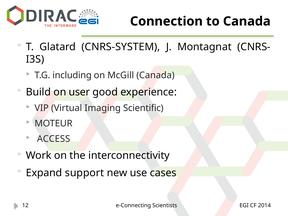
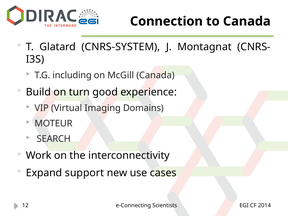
user: user -> turn
Scientific: Scientific -> Domains
ACCESS: ACCESS -> SEARCH
